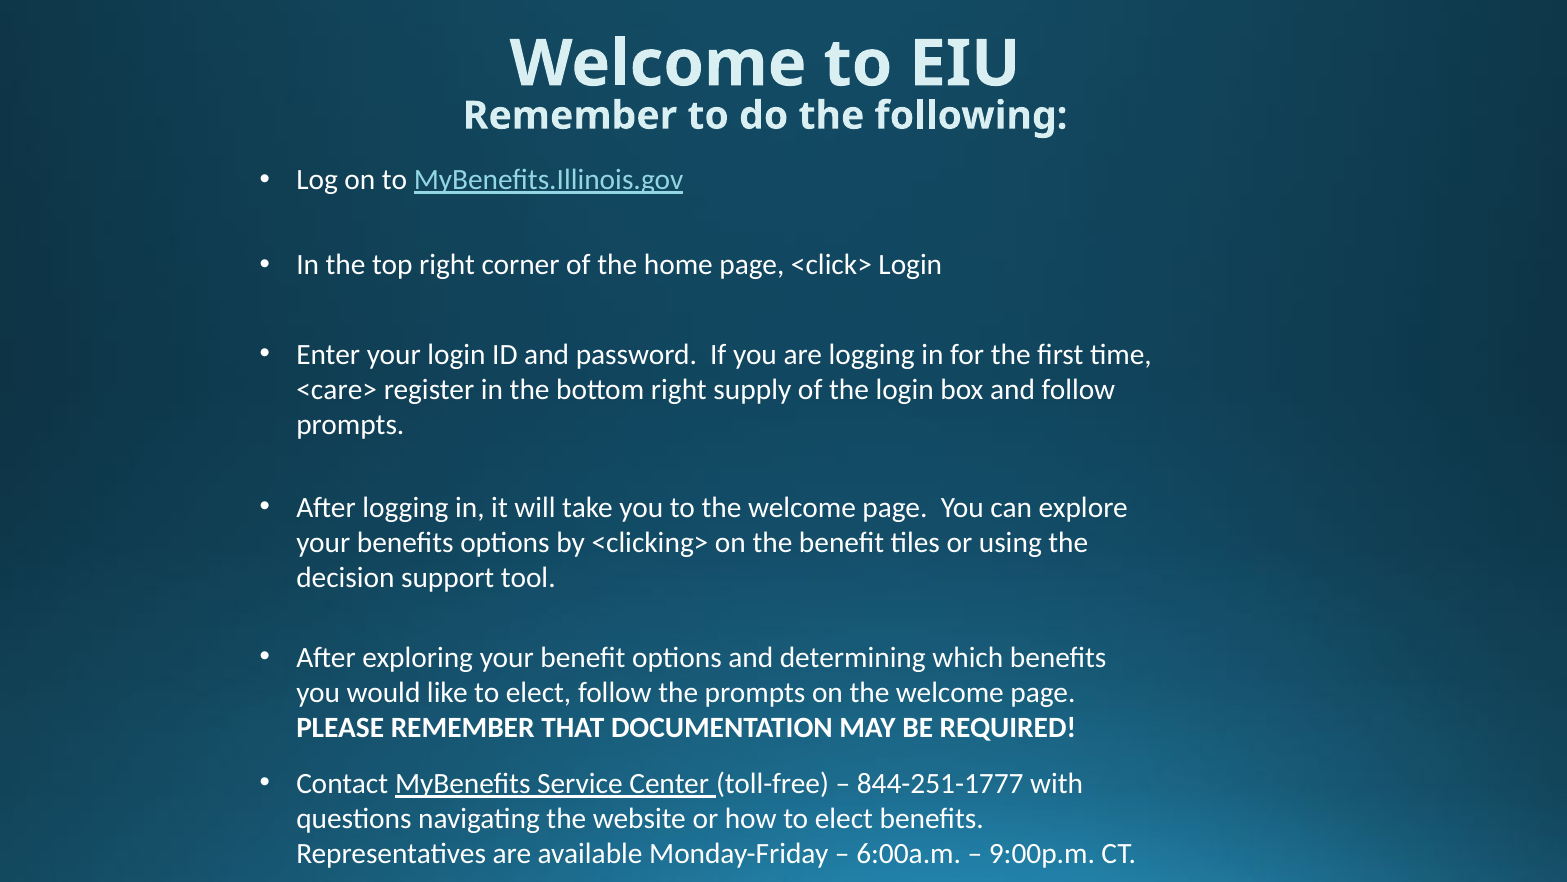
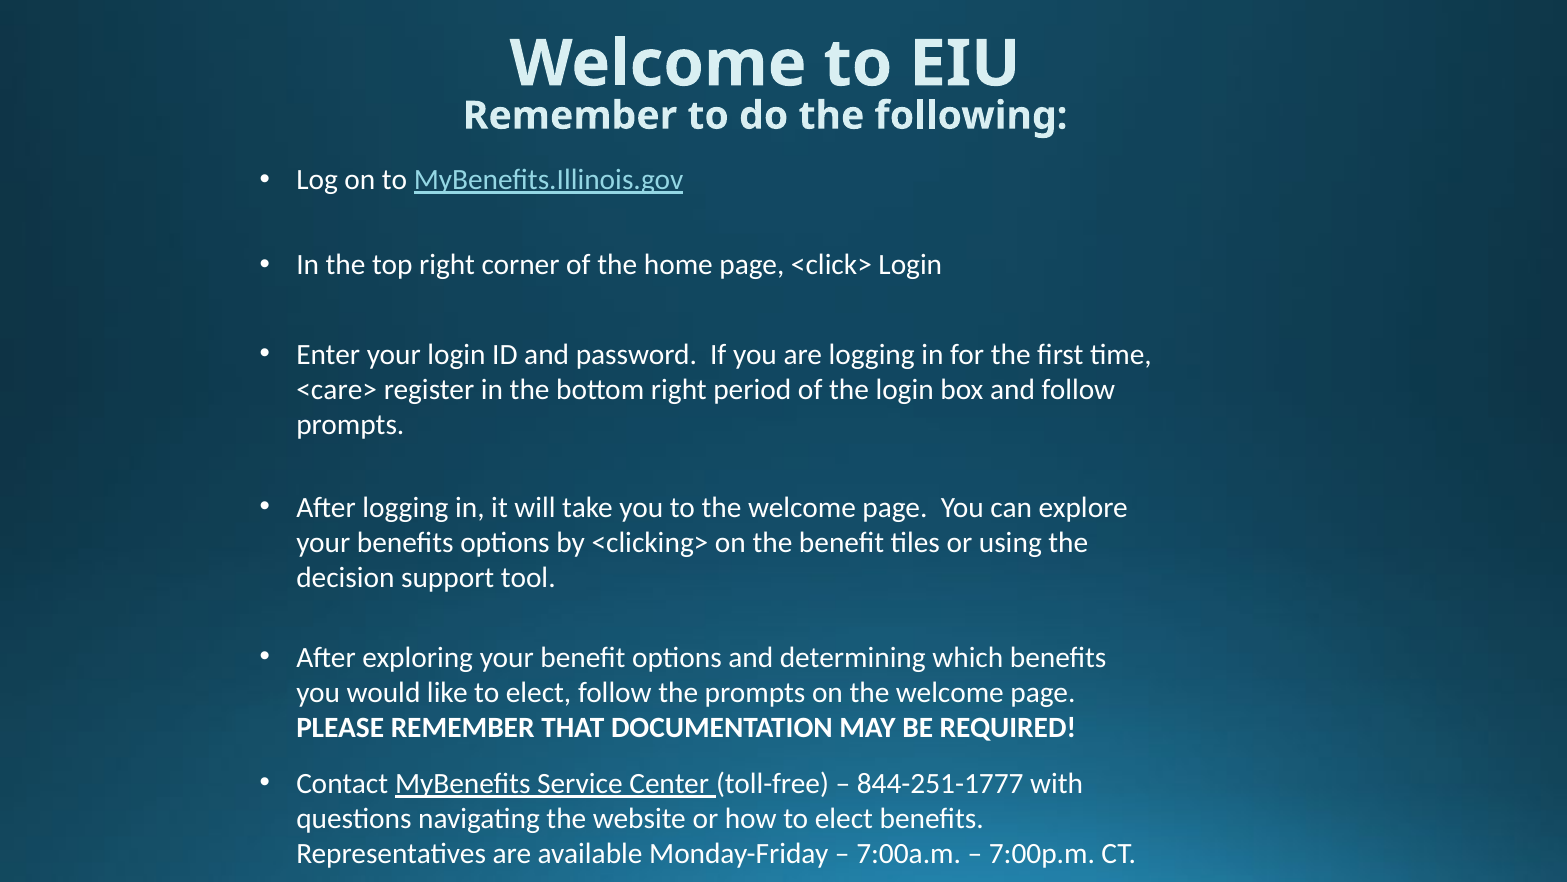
supply: supply -> period
6:00a.m: 6:00a.m -> 7:00a.m
9:00p.m: 9:00p.m -> 7:00p.m
